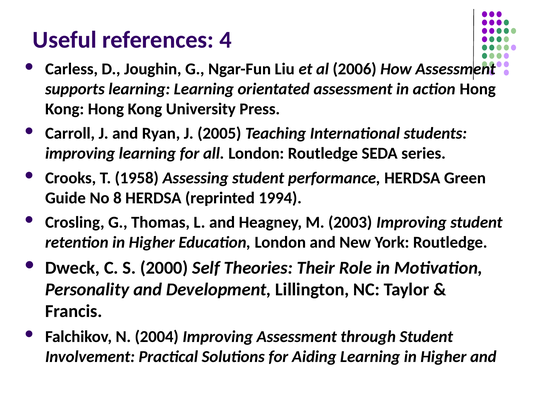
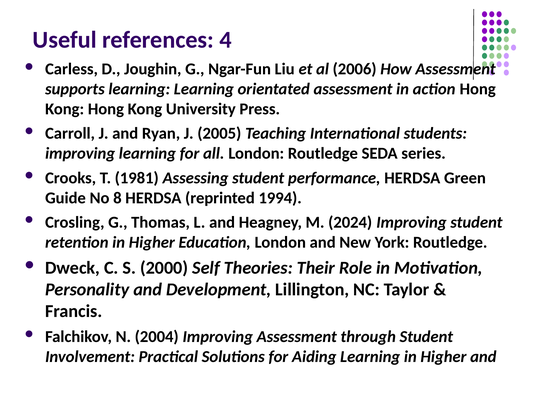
1958: 1958 -> 1981
2003: 2003 -> 2024
